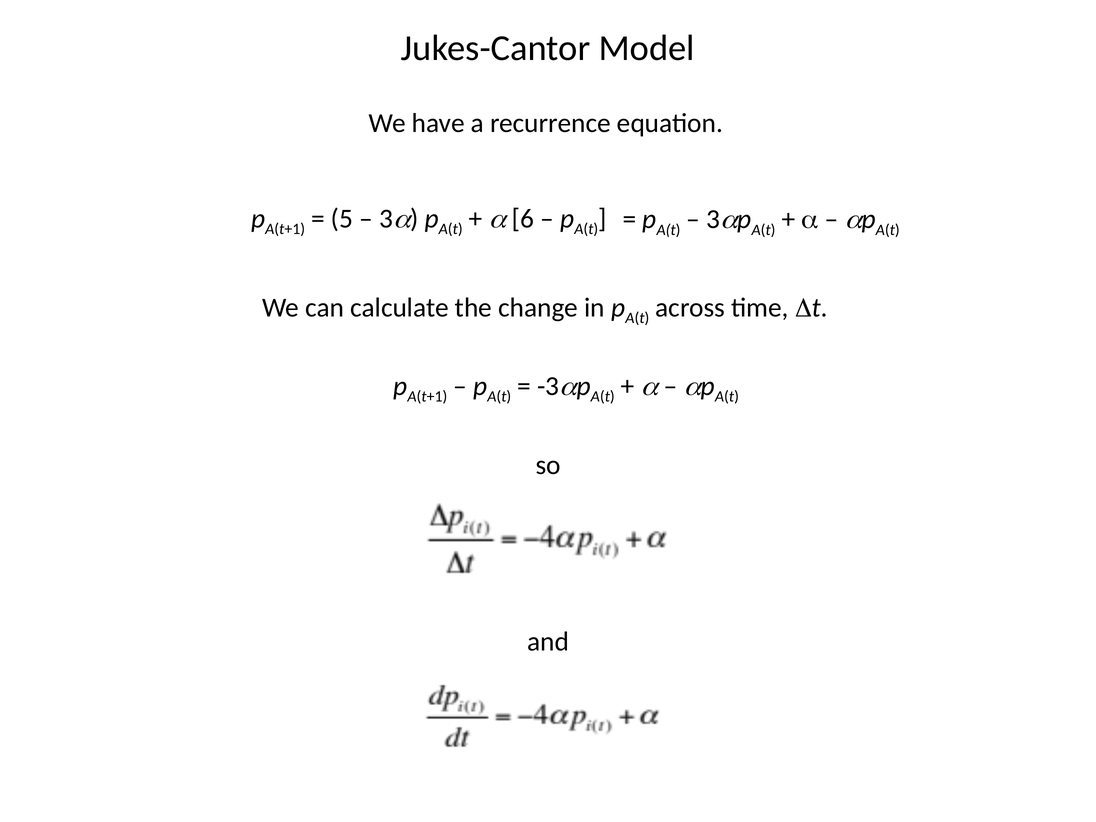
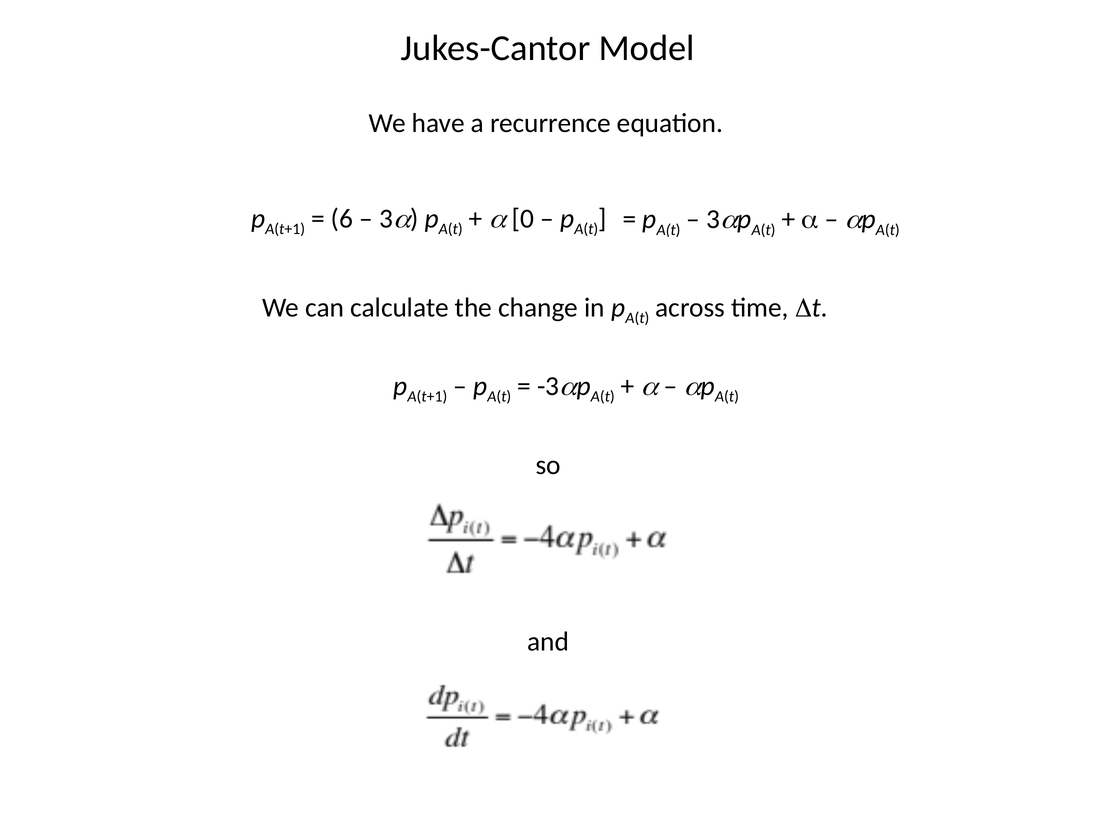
5: 5 -> 6
6: 6 -> 0
